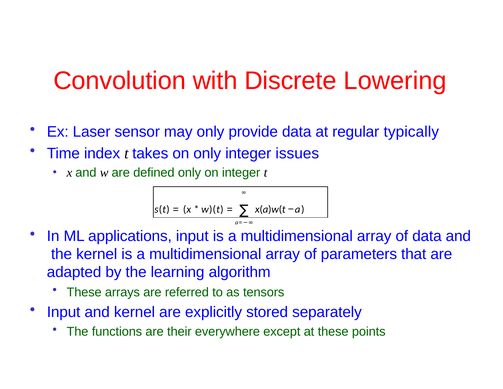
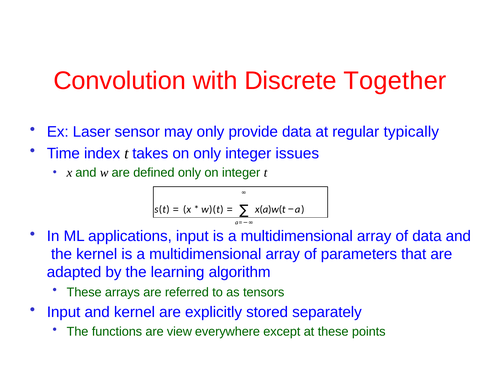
Lowering: Lowering -> Together
their: their -> view
